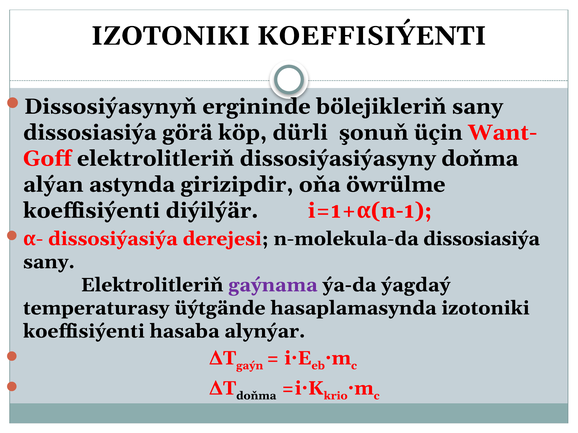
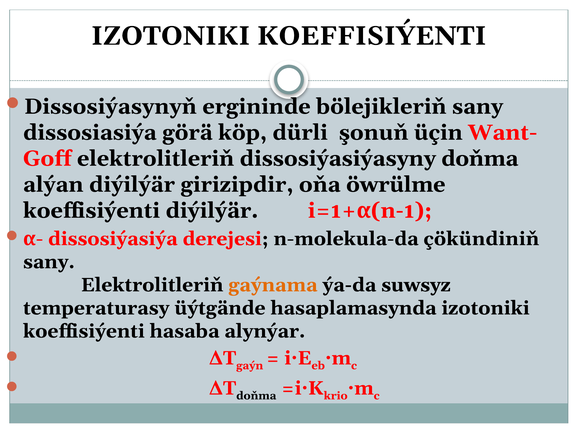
alýan astynda: astynda -> diýilýär
n-molekula-da dissosiasiýa: dissosiasiýa -> çökündiniň
gaýnama colour: purple -> orange
ýagdaý: ýagdaý -> suwsyz
